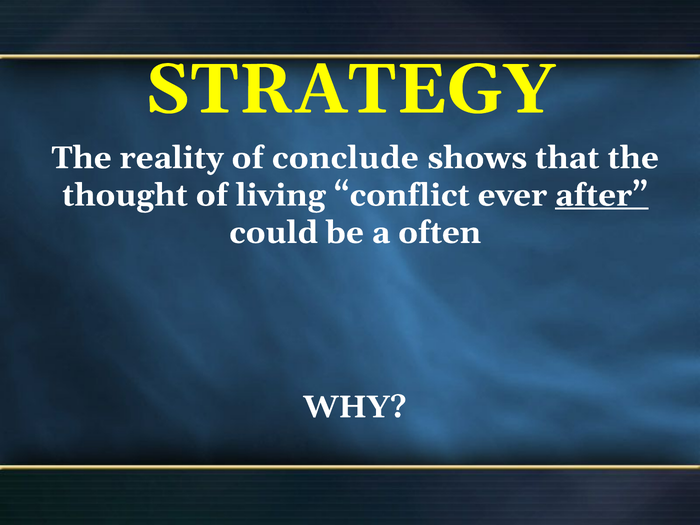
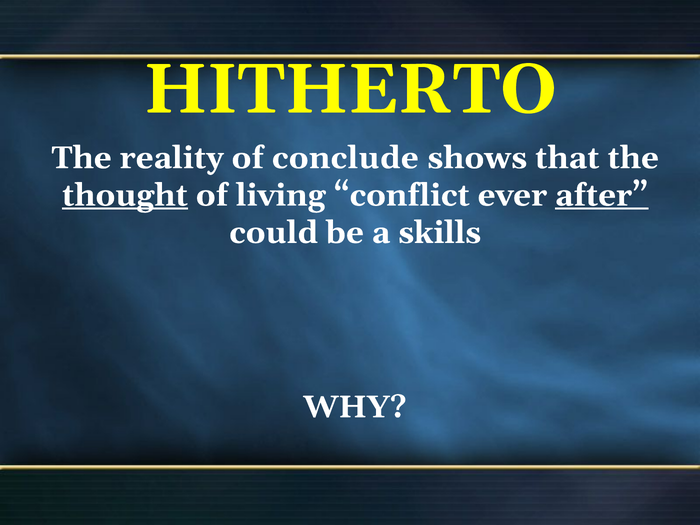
STRATEGY: STRATEGY -> HITHERTO
thought underline: none -> present
often: often -> skills
